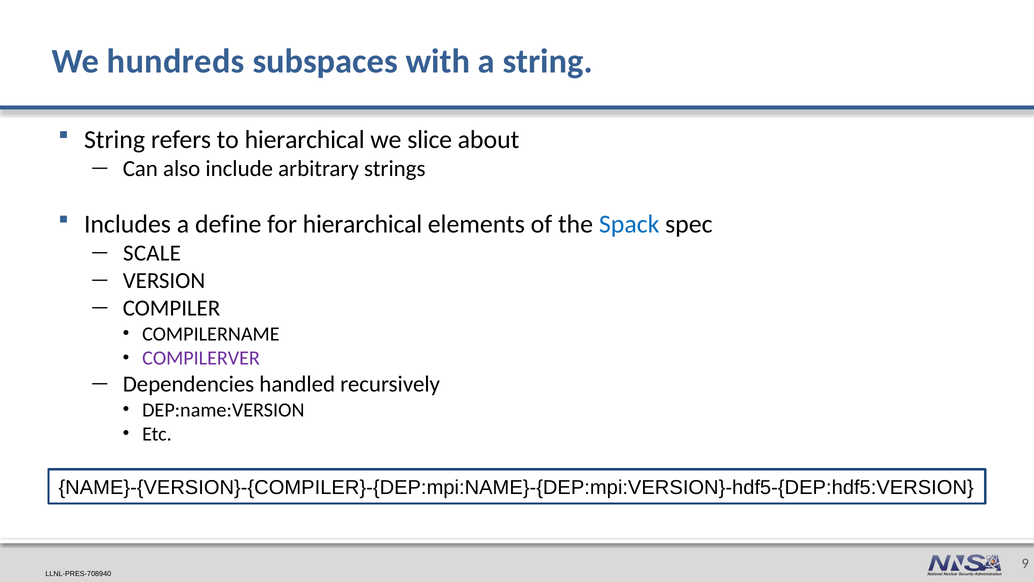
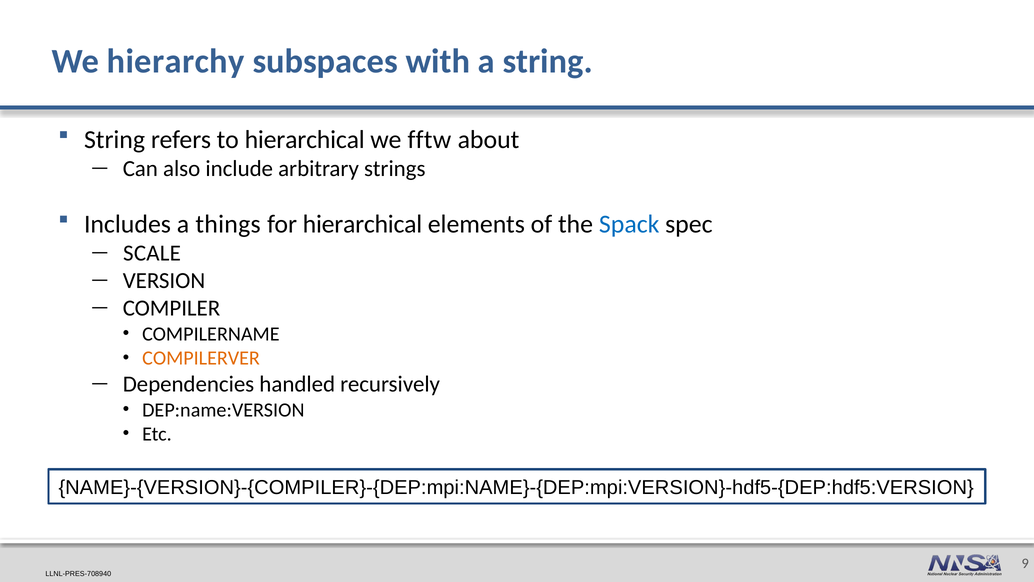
hundreds: hundreds -> hierarchy
slice: slice -> fftw
define: define -> things
COMPILERVER colour: purple -> orange
